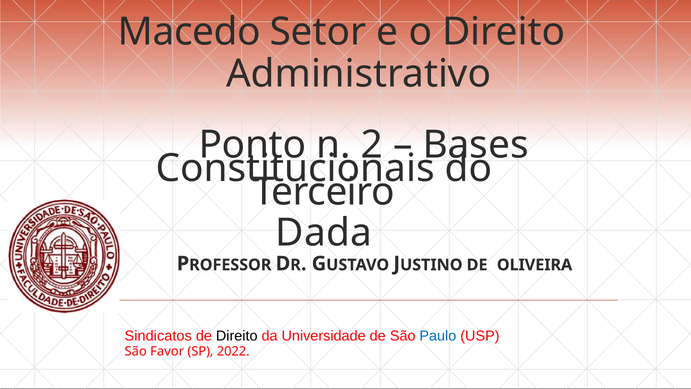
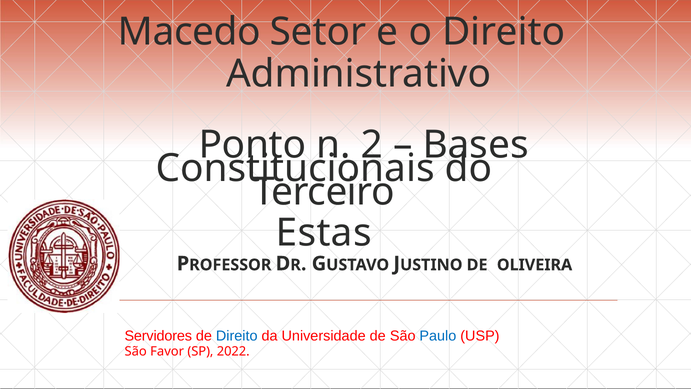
Dada: Dada -> Estas
Sindicatos: Sindicatos -> Servidores
Direito at (237, 335) colour: black -> blue
